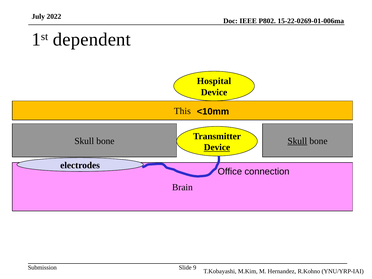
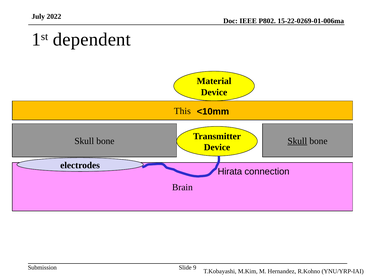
Hospital: Hospital -> Material
Device at (217, 147) underline: present -> none
Office: Office -> Hirata
